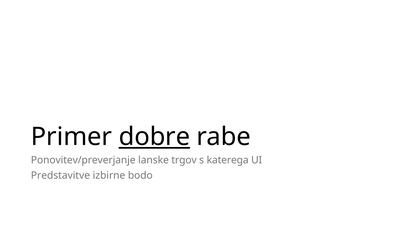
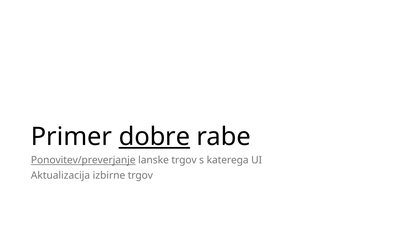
Ponovitev/preverjanje underline: none -> present
Predstavitve: Predstavitve -> Aktualizacija
izbirne bodo: bodo -> trgov
